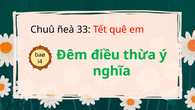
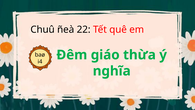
33: 33 -> 22
điều: điều -> giáo
